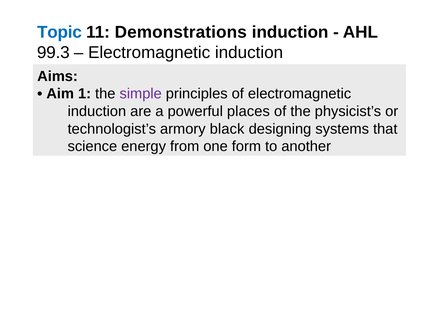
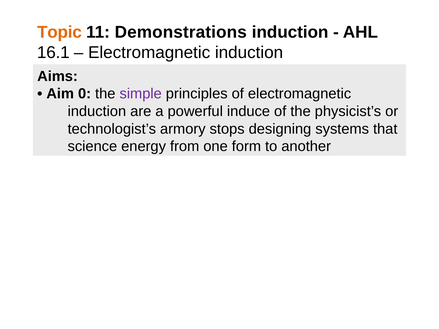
Topic colour: blue -> orange
99.3: 99.3 -> 16.1
1: 1 -> 0
places: places -> induce
black: black -> stops
